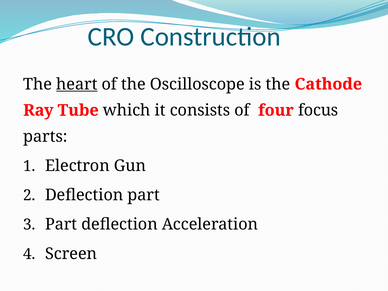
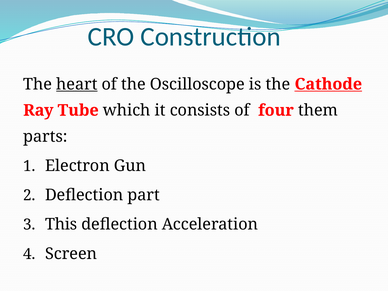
Cathode underline: none -> present
focus: focus -> them
Part at (61, 224): Part -> This
